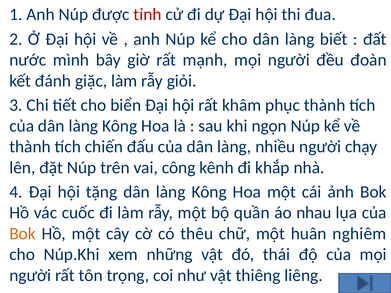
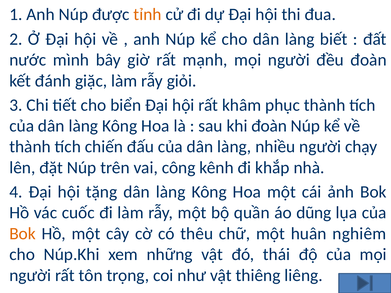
tỉnh colour: red -> orange
khi ngọn: ngọn -> đoàn
nhau: nhau -> dũng
